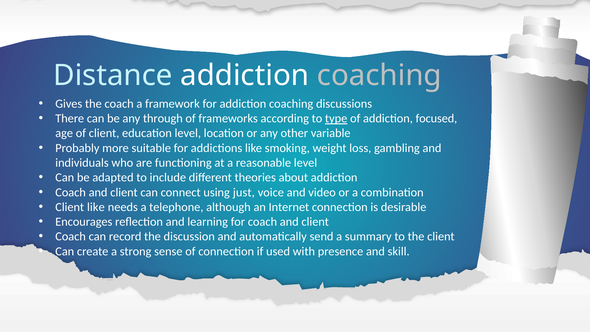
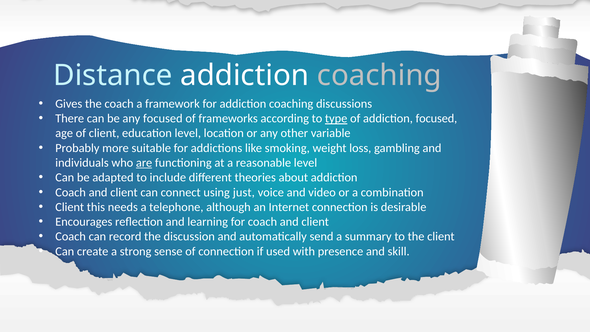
any through: through -> focused
are underline: none -> present
Client like: like -> this
